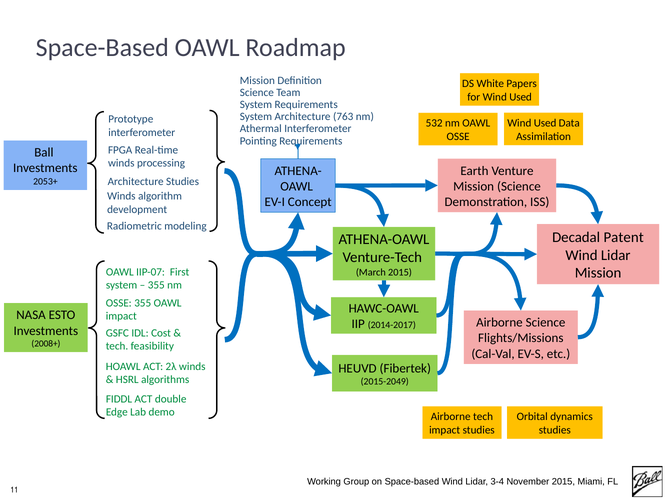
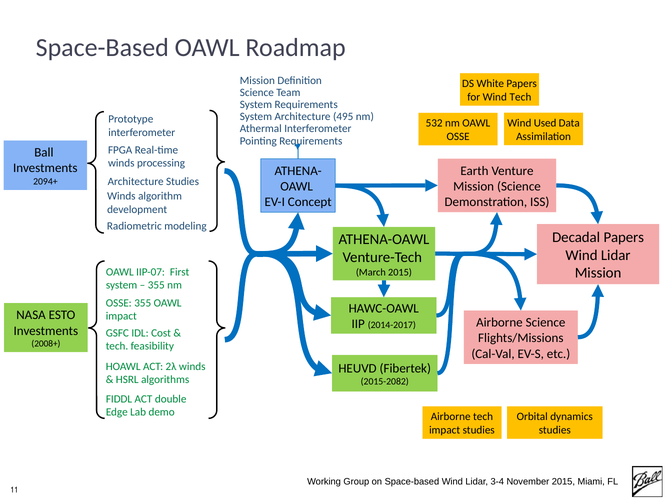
for Wind Used: Used -> Tech
763: 763 -> 495
2053+: 2053+ -> 2094+
Decadal Patent: Patent -> Papers
2015-2049: 2015-2049 -> 2015-2082
